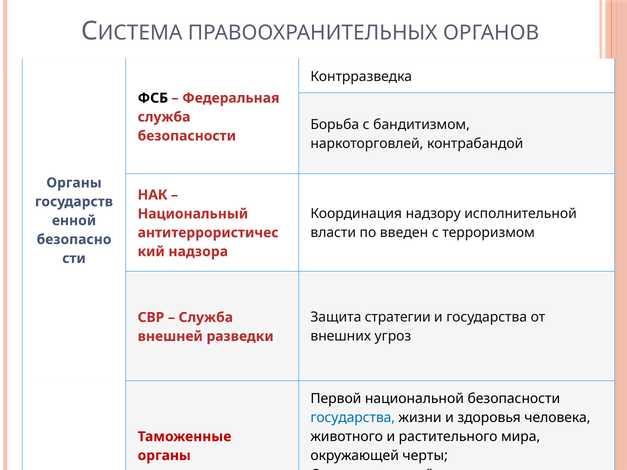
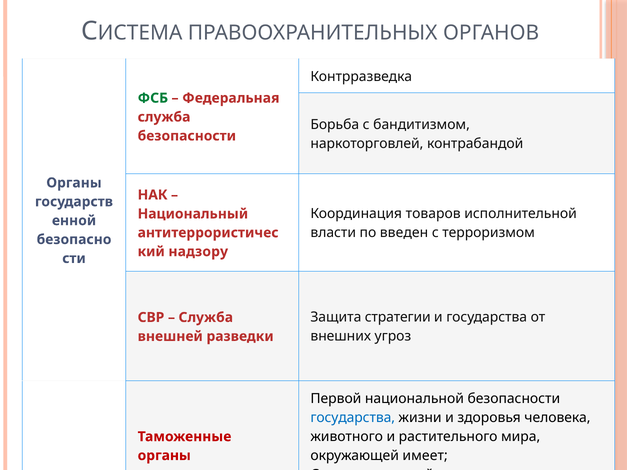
ФСБ colour: black -> green
Координация надзору: надзору -> товаров
надзора: надзора -> надзору
черты: черты -> имеет
